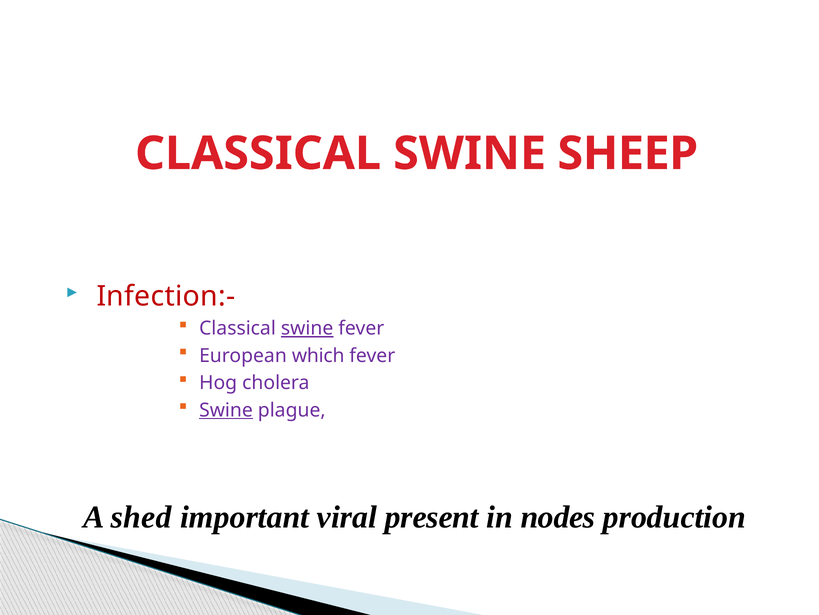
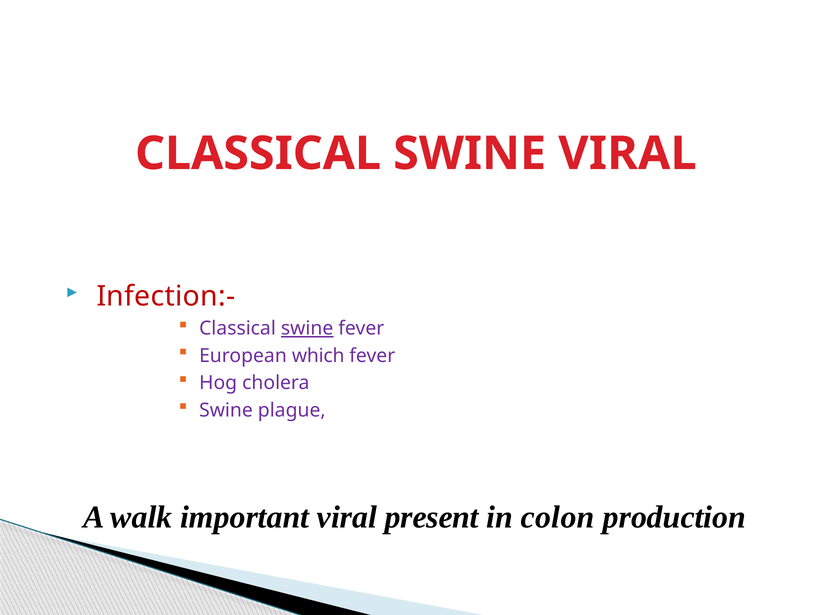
SWINE SHEEP: SHEEP -> VIRAL
Swine at (226, 410) underline: present -> none
shed: shed -> walk
nodes: nodes -> colon
